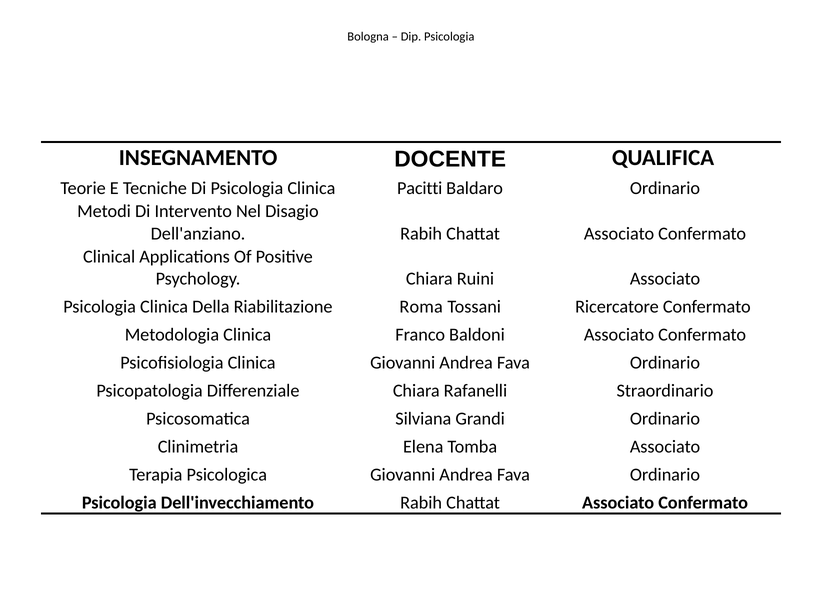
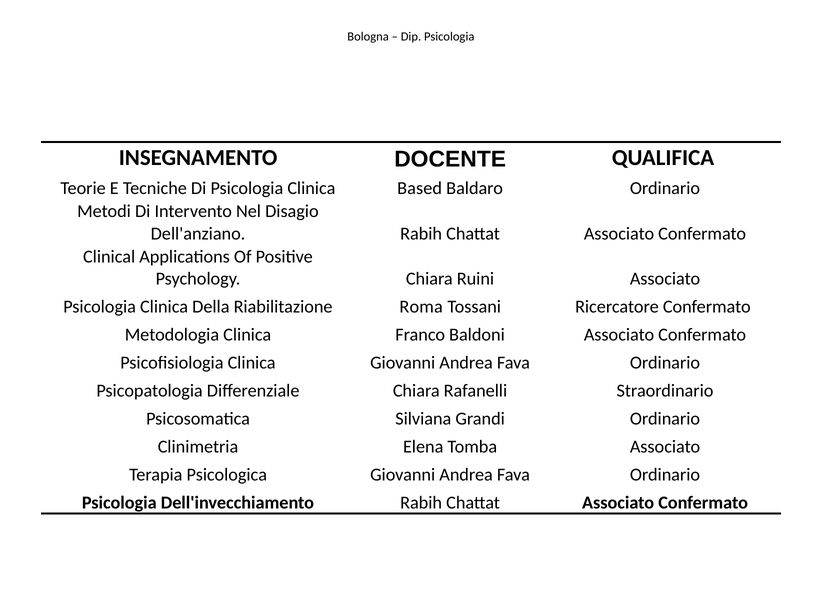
Pacitti: Pacitti -> Based
